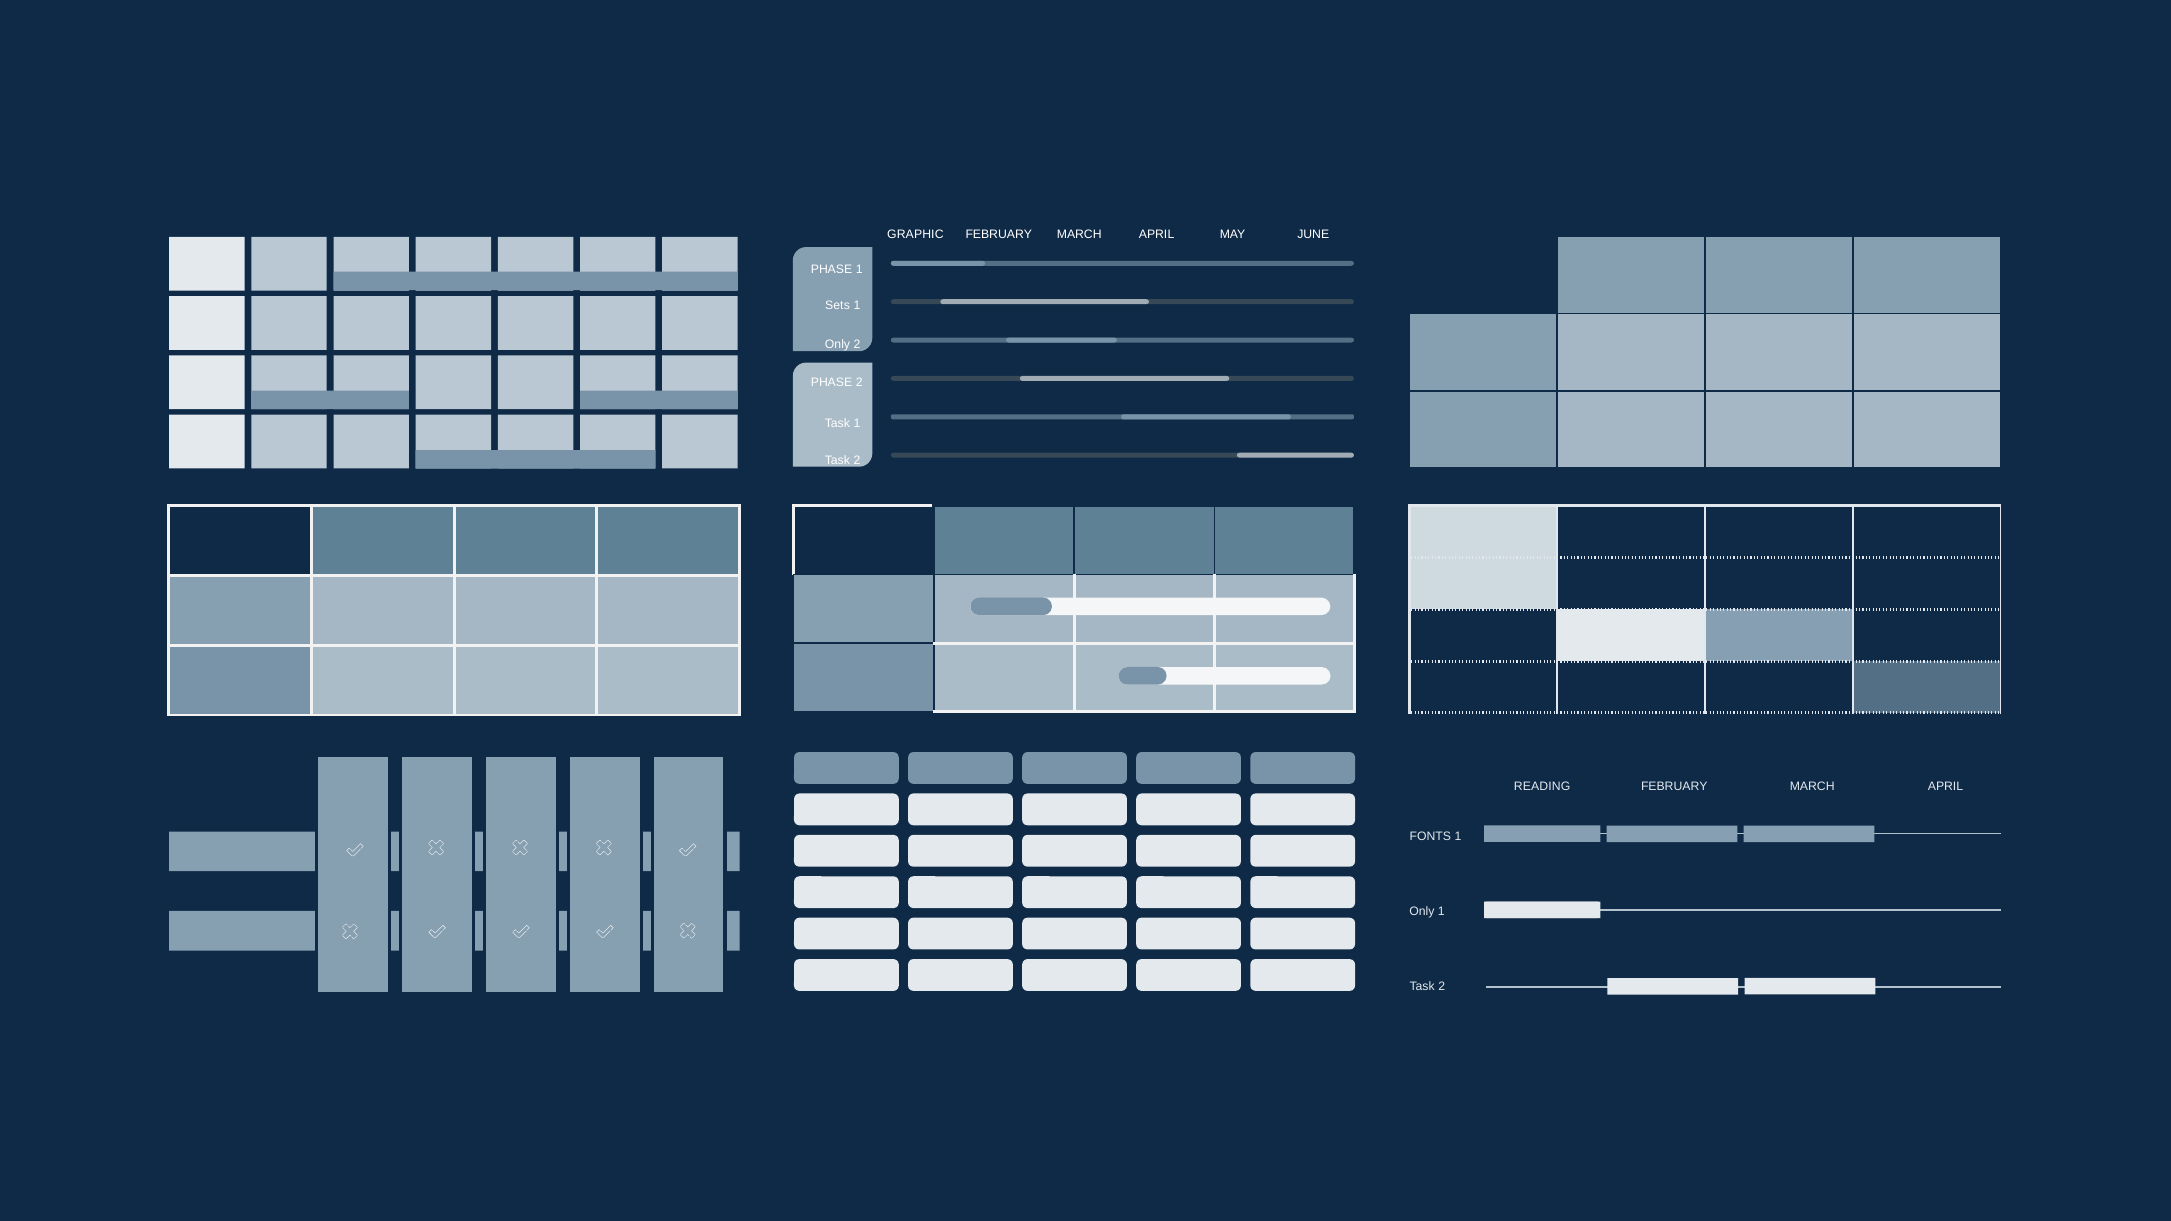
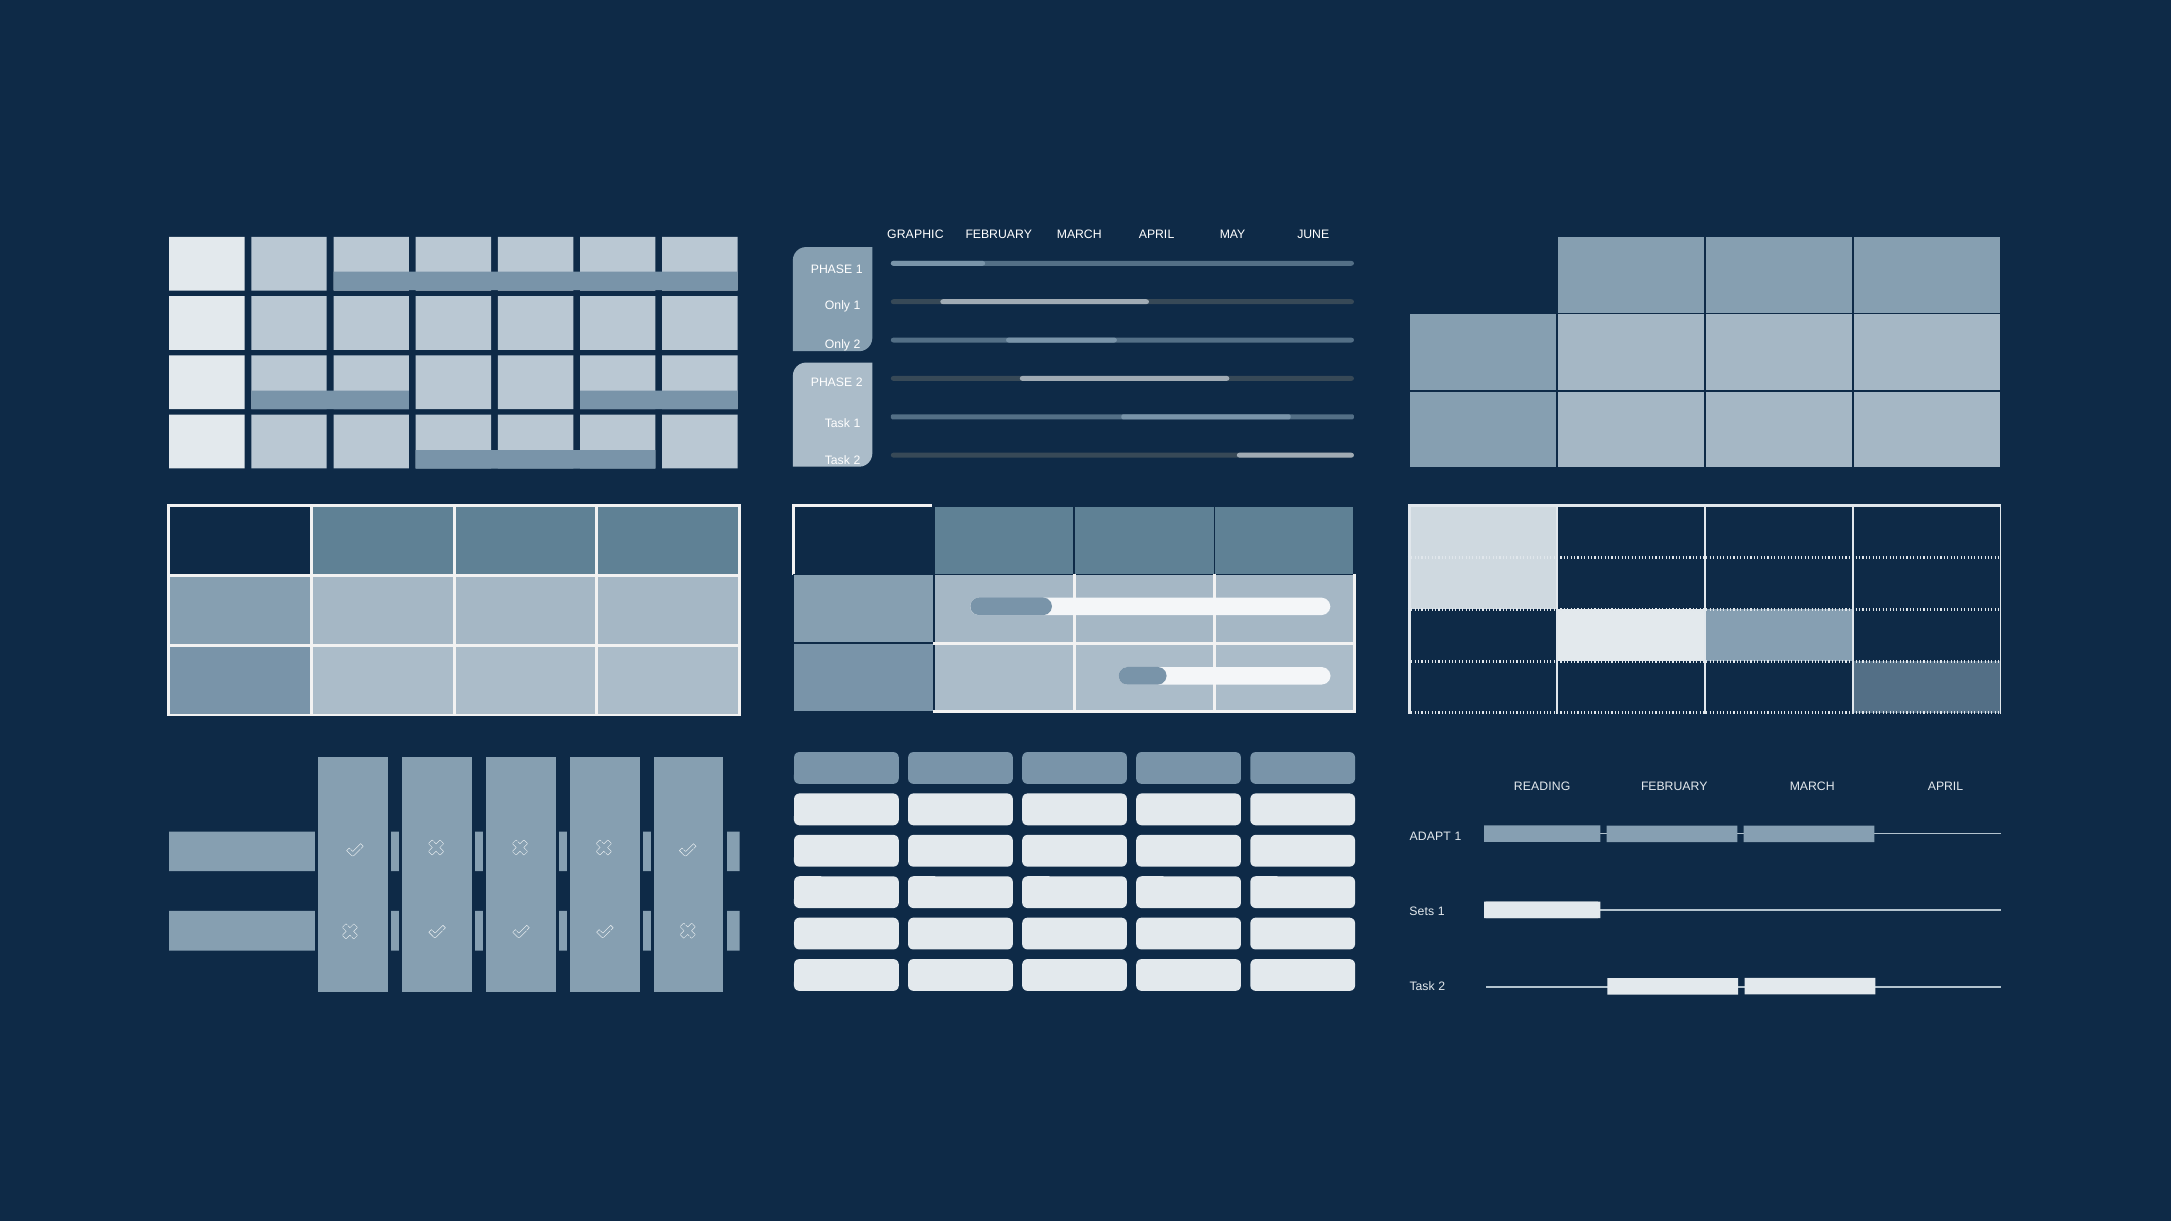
Sets at (837, 306): Sets -> Only
FONTS: FONTS -> ADAPT
Only at (1422, 912): Only -> Sets
